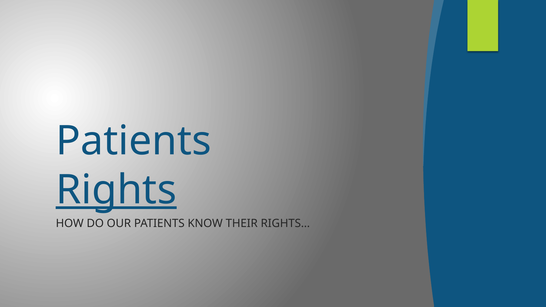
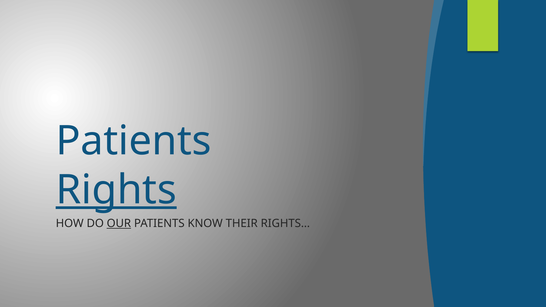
OUR underline: none -> present
